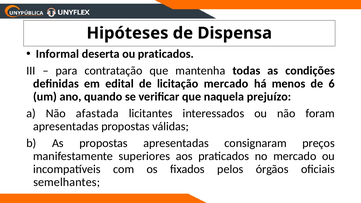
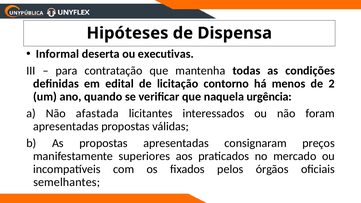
ou praticados: praticados -> executivas
licitação mercado: mercado -> contorno
6: 6 -> 2
prejuízo: prejuízo -> urgência
